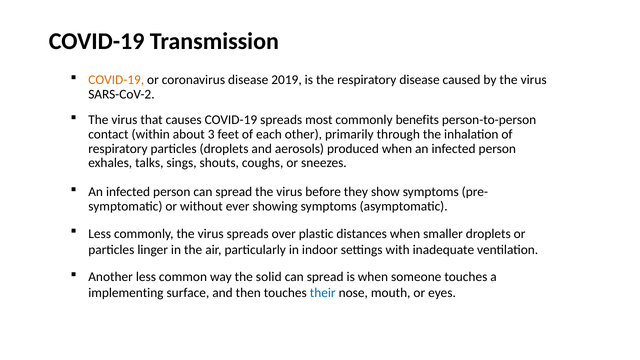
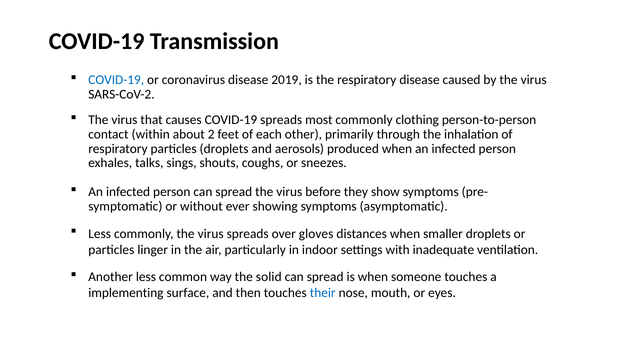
COVID-19 at (116, 80) colour: orange -> blue
benefits: benefits -> clothing
3: 3 -> 2
plastic: plastic -> gloves
